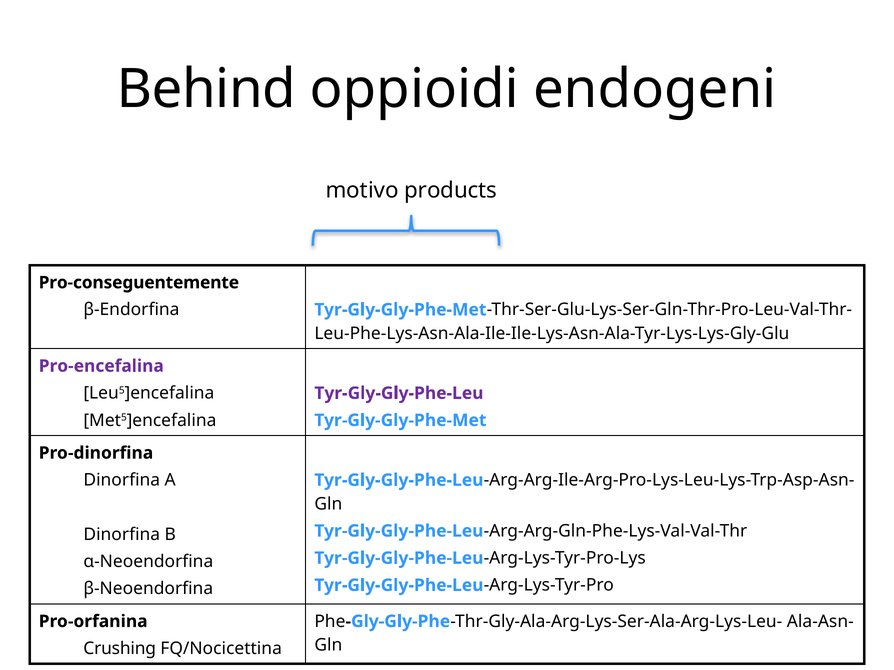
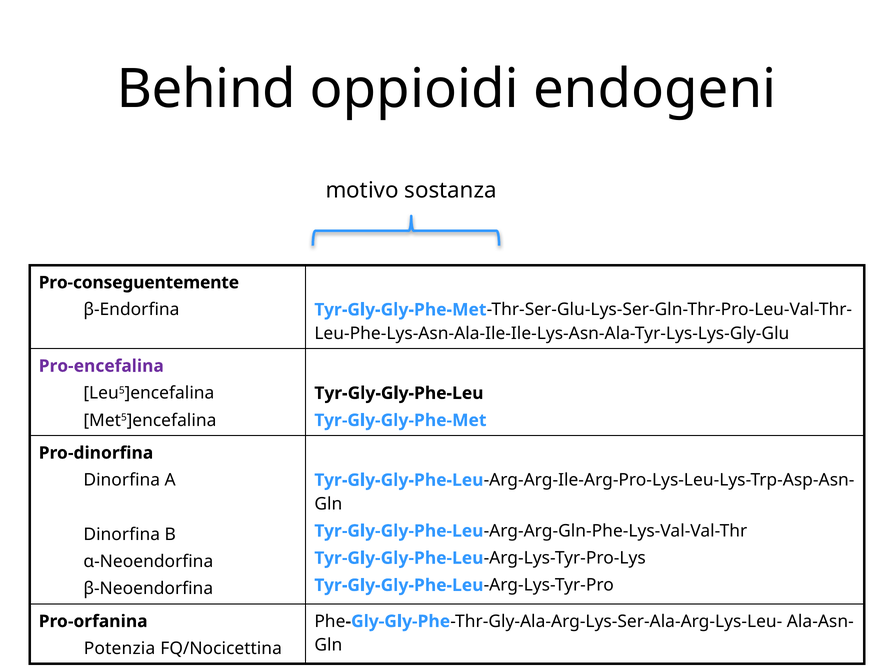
products: products -> sostanza
Tyr-Gly-Gly-Phe-Leu colour: purple -> black
Crushing: Crushing -> Potenzia
